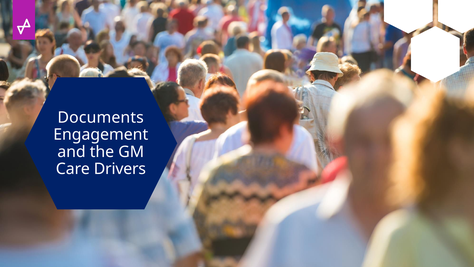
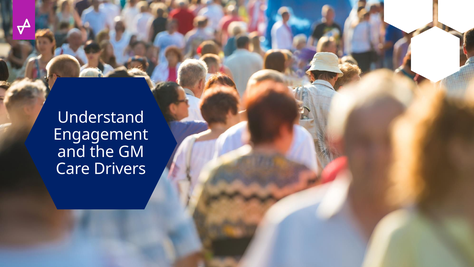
Documents: Documents -> Understand
